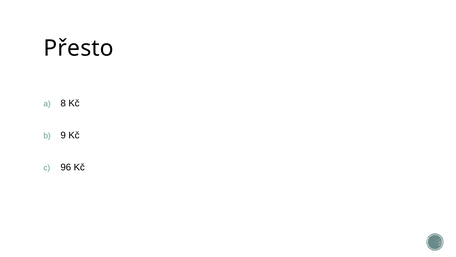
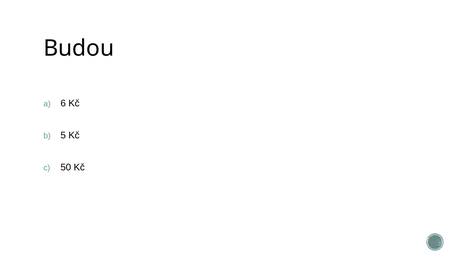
Přesto: Přesto -> Budou
8: 8 -> 6
9: 9 -> 5
96: 96 -> 50
